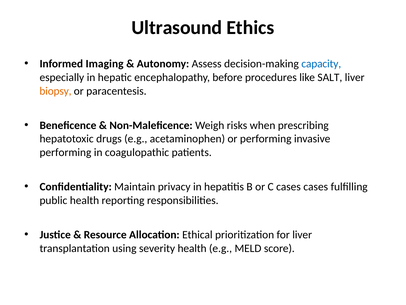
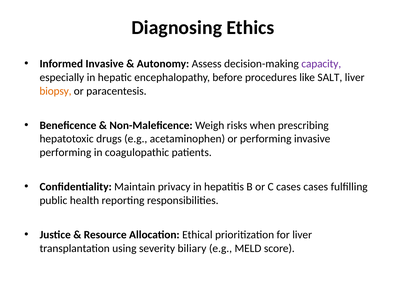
Ultrasound: Ultrasound -> Diagnosing
Informed Imaging: Imaging -> Invasive
capacity colour: blue -> purple
severity health: health -> biliary
